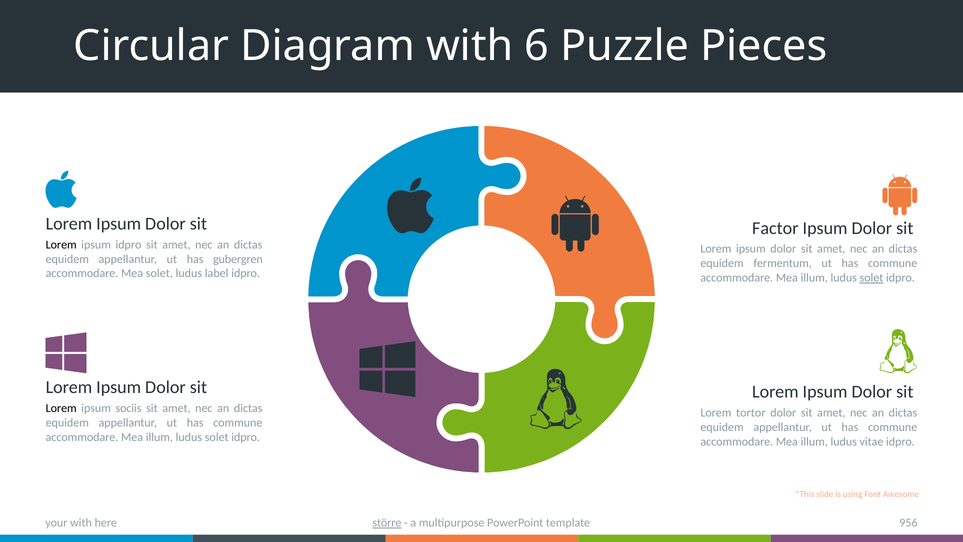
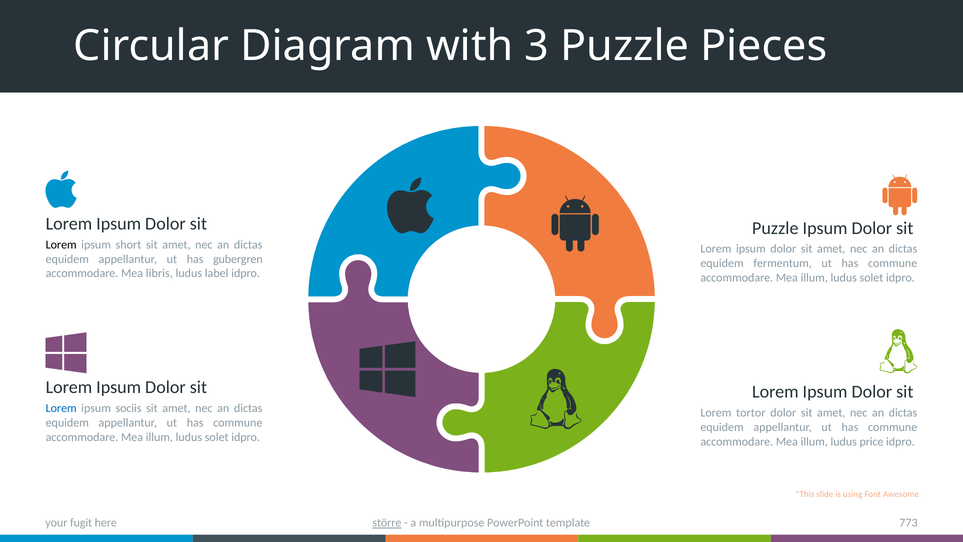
6: 6 -> 3
Factor at (775, 228): Factor -> Puzzle
ipsum idpro: idpro -> short
Mea solet: solet -> libris
solet at (871, 278) underline: present -> none
Lorem at (61, 408) colour: black -> blue
vitae: vitae -> price
956: 956 -> 773
your with: with -> fugit
